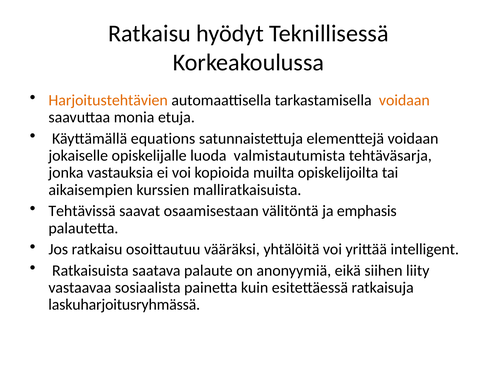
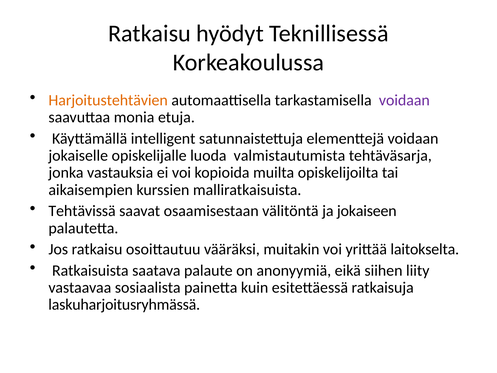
voidaan at (404, 100) colour: orange -> purple
equations: equations -> intelligent
emphasis: emphasis -> jokaiseen
yhtälöitä: yhtälöitä -> muitakin
intelligent: intelligent -> laitokselta
